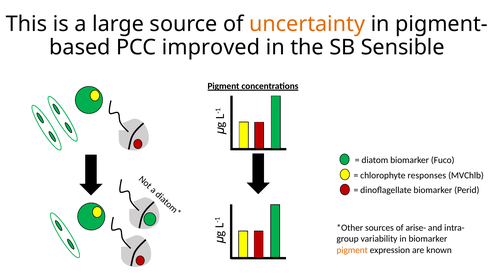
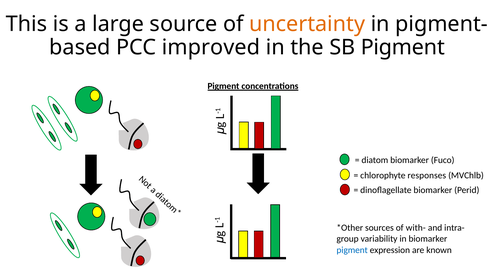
SB Sensible: Sensible -> Pigment
arise-: arise- -> with-
pigment at (352, 250) colour: orange -> blue
